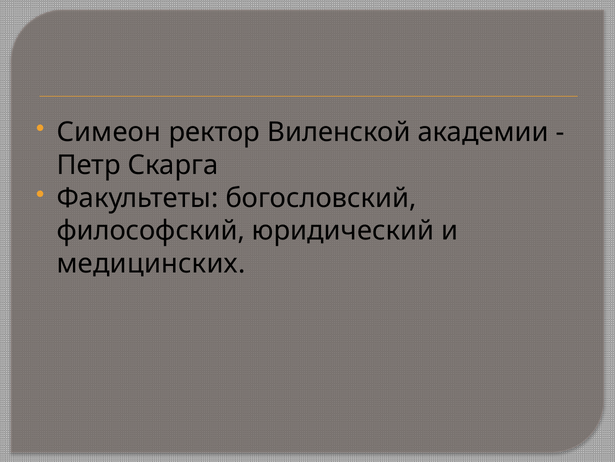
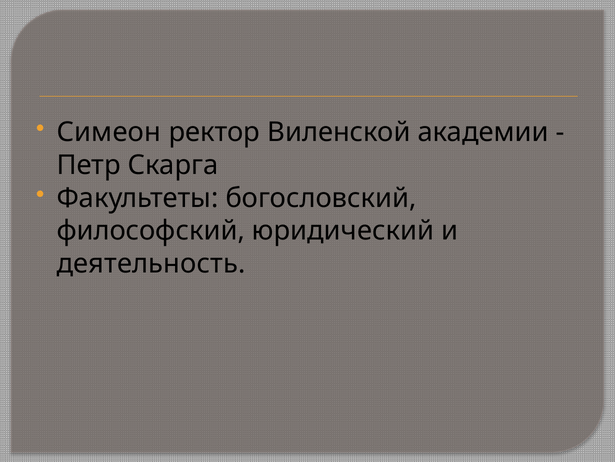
медицинских: медицинских -> деятельность
